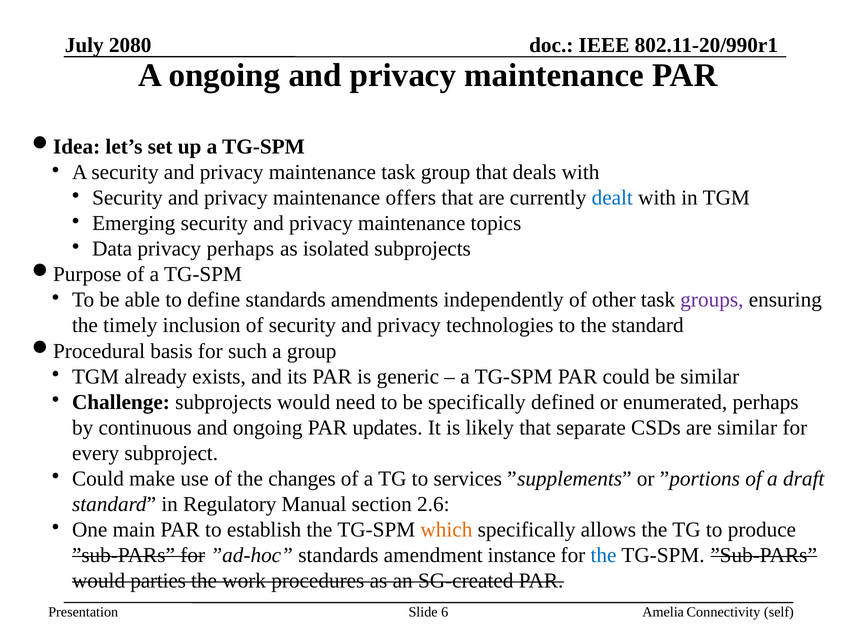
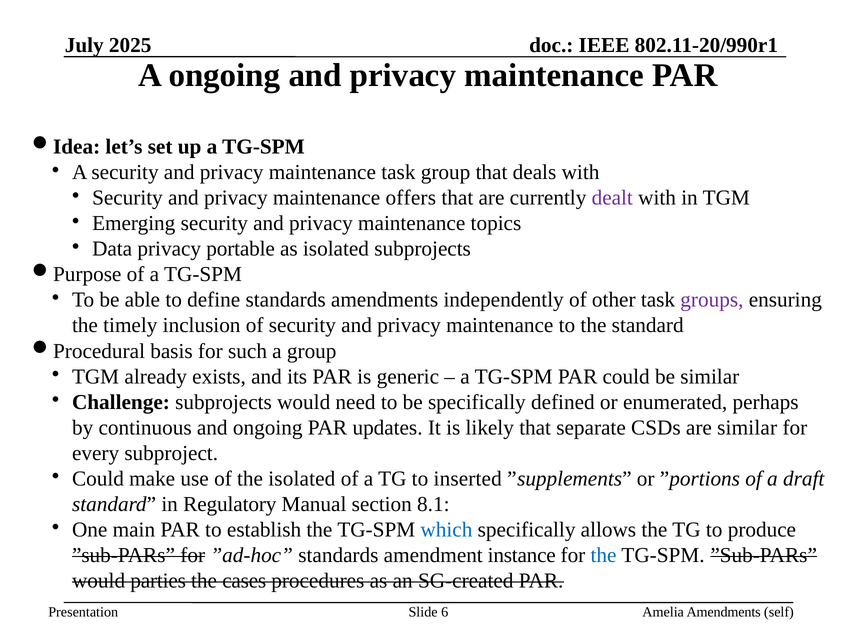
2080: 2080 -> 2025
dealt colour: blue -> purple
privacy perhaps: perhaps -> portable
technologies at (500, 325): technologies -> maintenance
the changes: changes -> isolated
services: services -> inserted
2.6: 2.6 -> 8.1
which colour: orange -> blue
work: work -> cases
Amelia Connectivity: Connectivity -> Amendments
